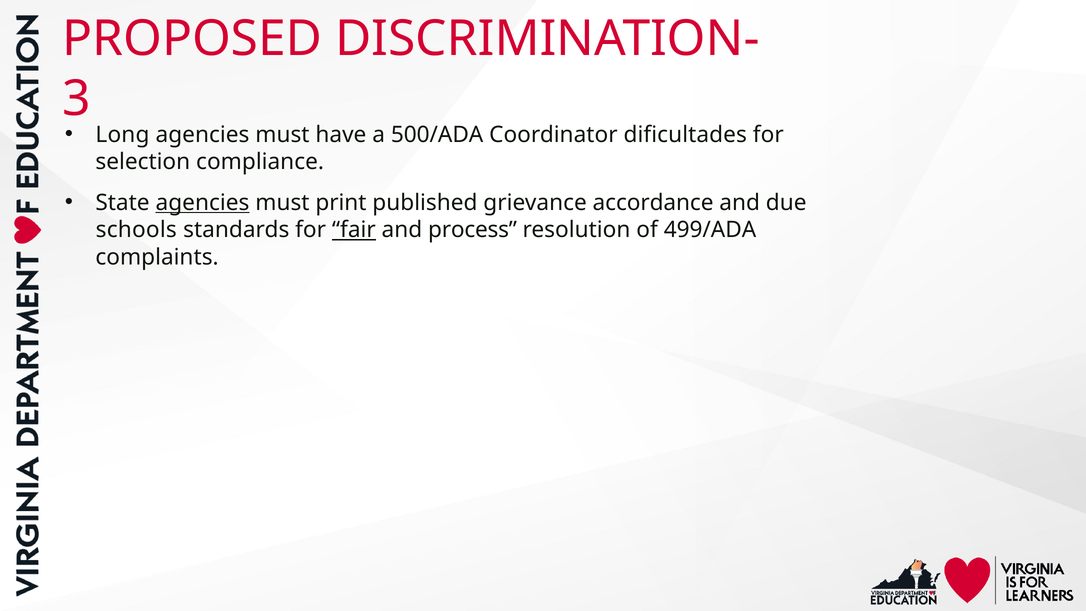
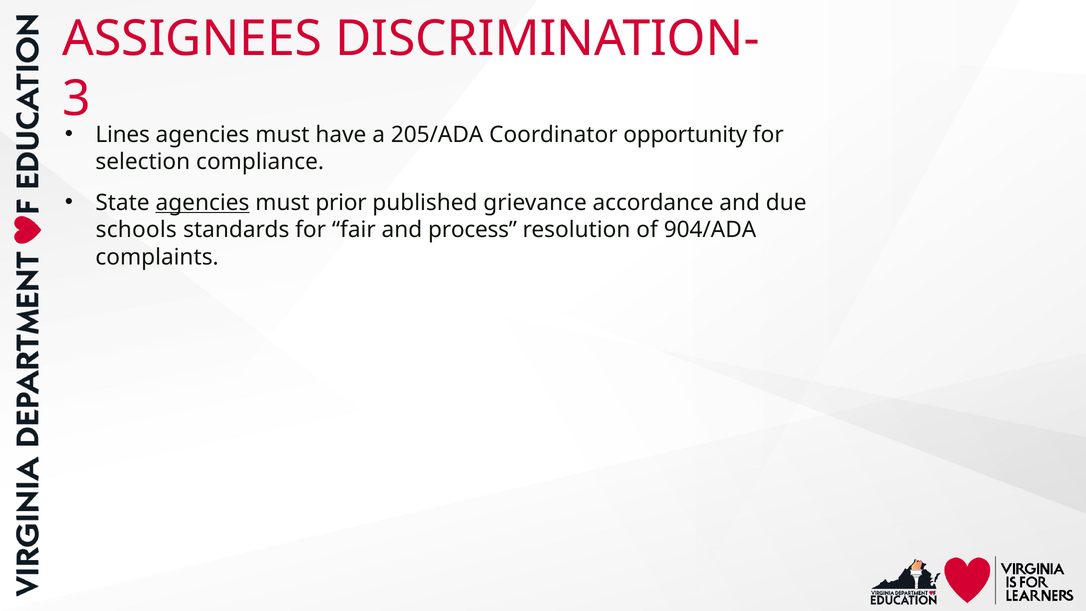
PROPOSED: PROPOSED -> ASSIGNEES
Long: Long -> Lines
500/ADA: 500/ADA -> 205/ADA
dificultades: dificultades -> opportunity
print: print -> prior
fair underline: present -> none
499/ADA: 499/ADA -> 904/ADA
